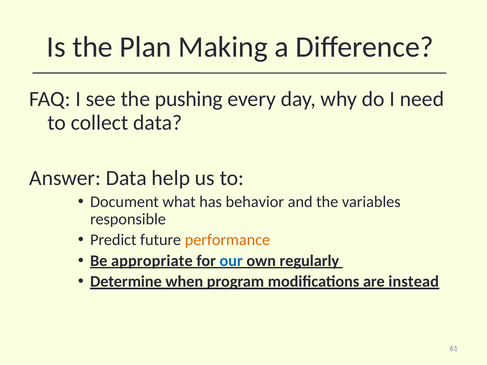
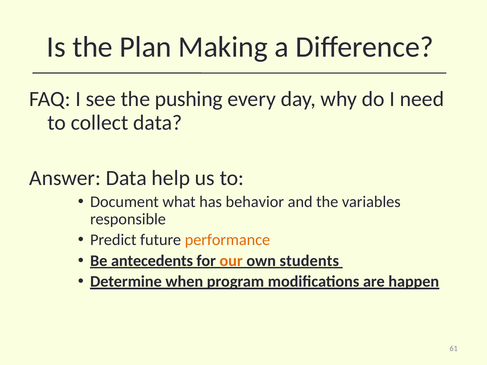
appropriate: appropriate -> antecedents
our colour: blue -> orange
regularly: regularly -> students
instead: instead -> happen
